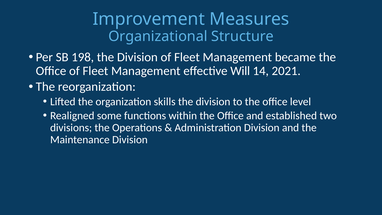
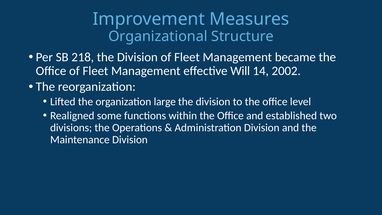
198: 198 -> 218
2021: 2021 -> 2002
skills: skills -> large
